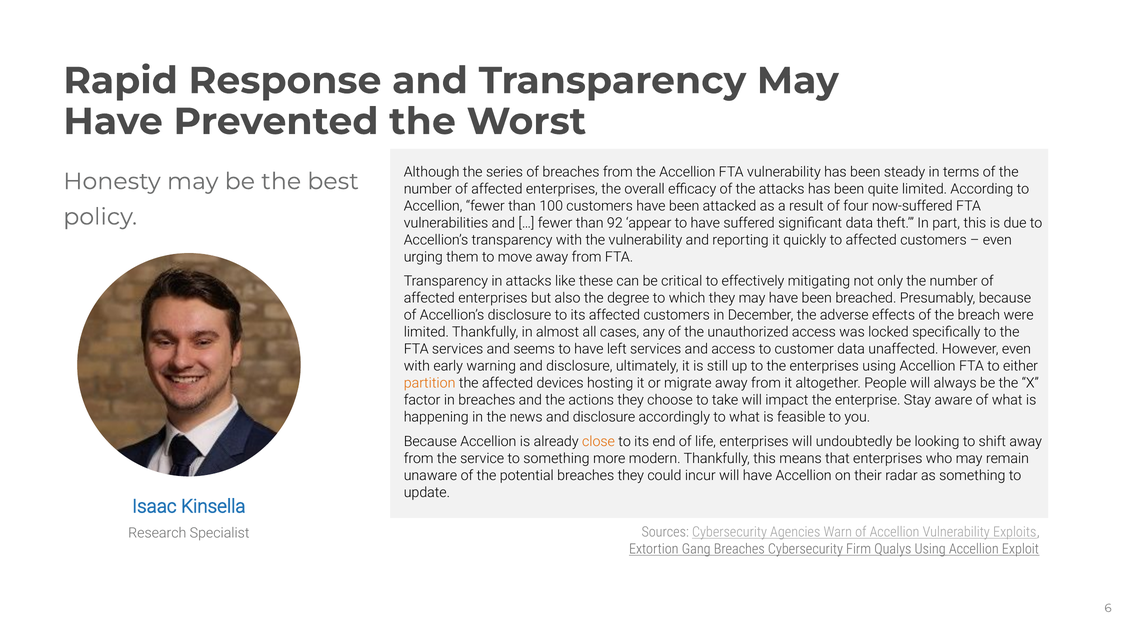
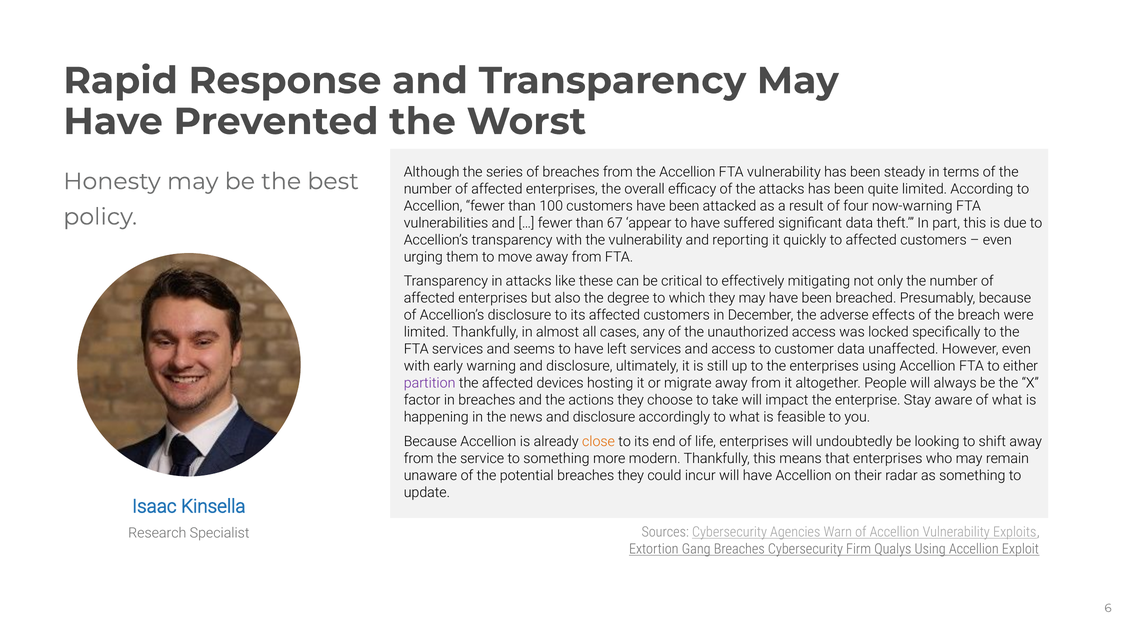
now-suffered: now-suffered -> now-warning
92: 92 -> 67
partition colour: orange -> purple
